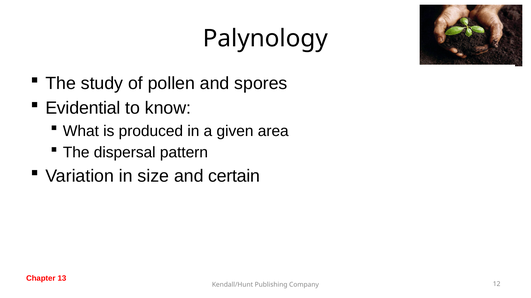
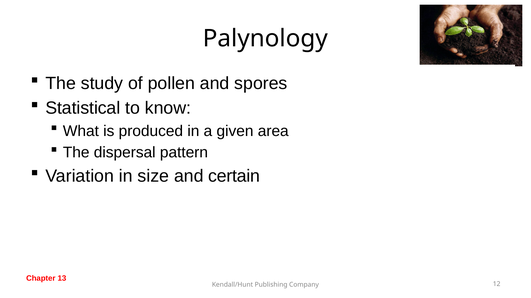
Evidential: Evidential -> Statistical
